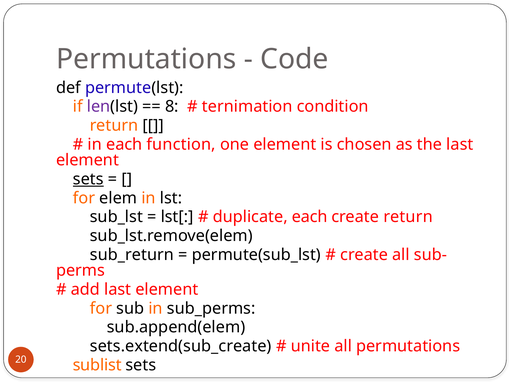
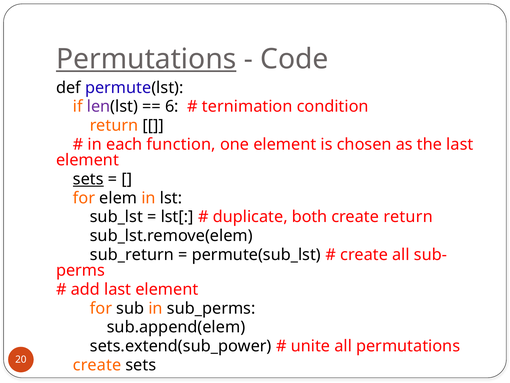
Permutations at (146, 59) underline: none -> present
8: 8 -> 6
duplicate each: each -> both
sets.extend(sub_create: sets.extend(sub_create -> sets.extend(sub_power
sublist at (97, 365): sublist -> create
